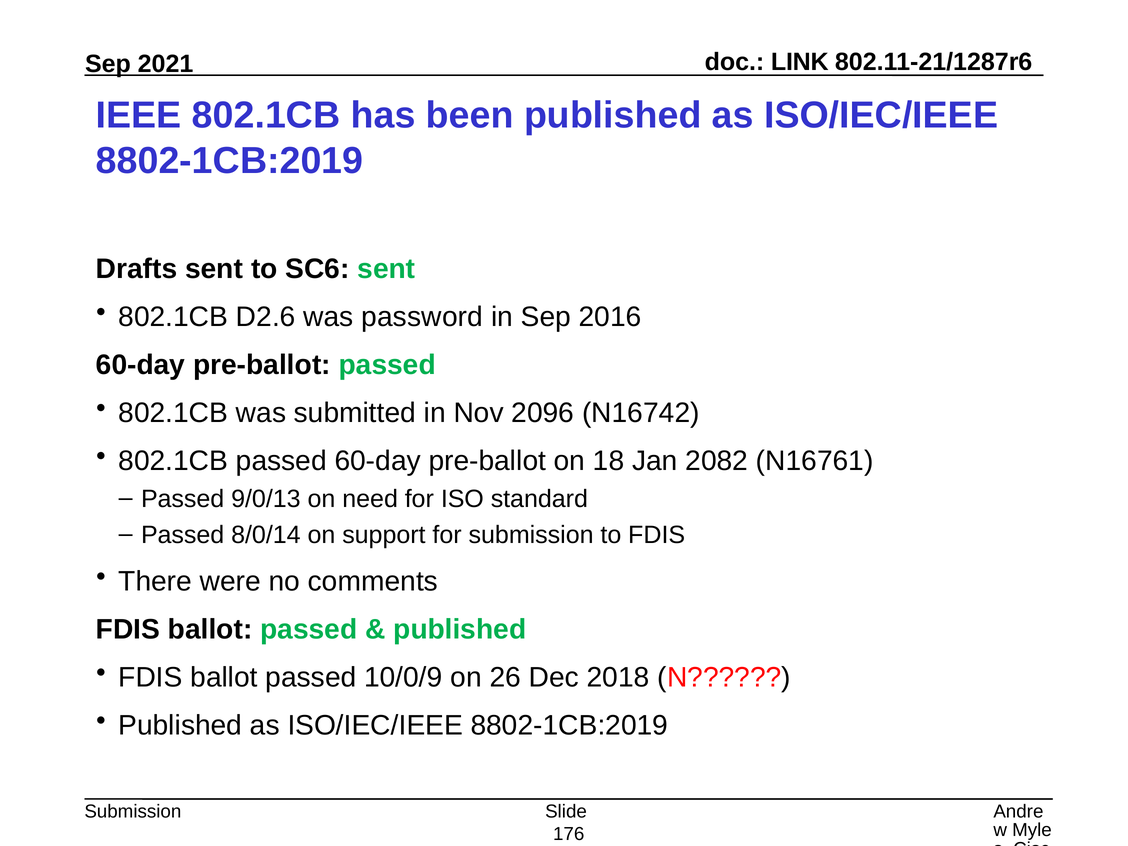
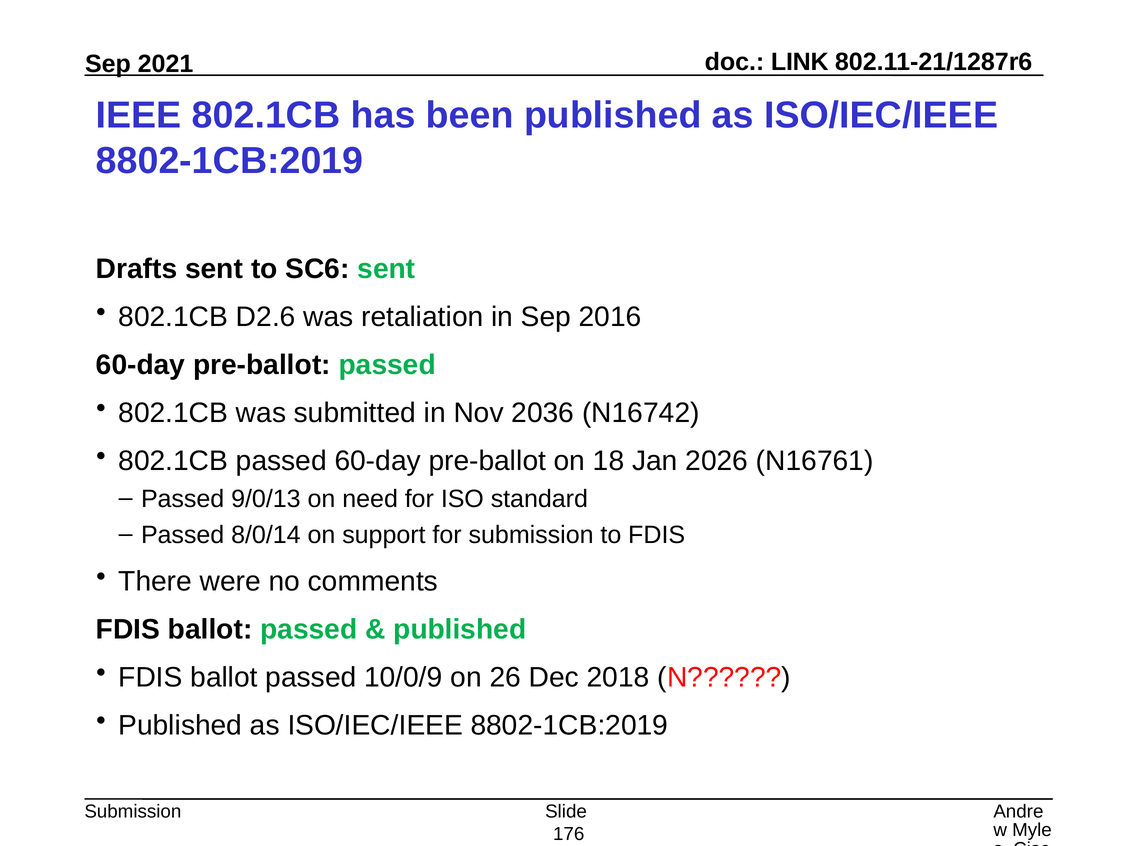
password: password -> retaliation
2096: 2096 -> 2036
2082: 2082 -> 2026
